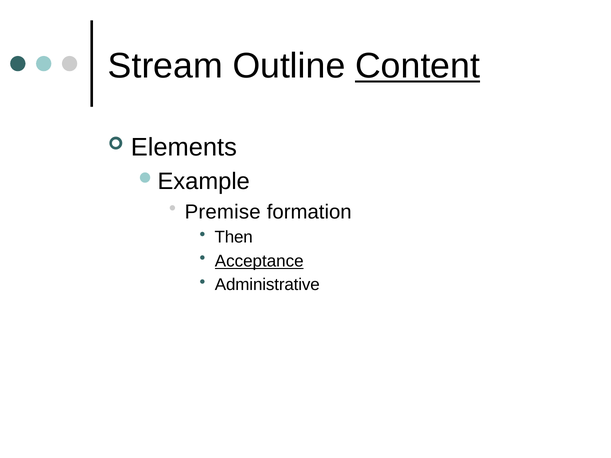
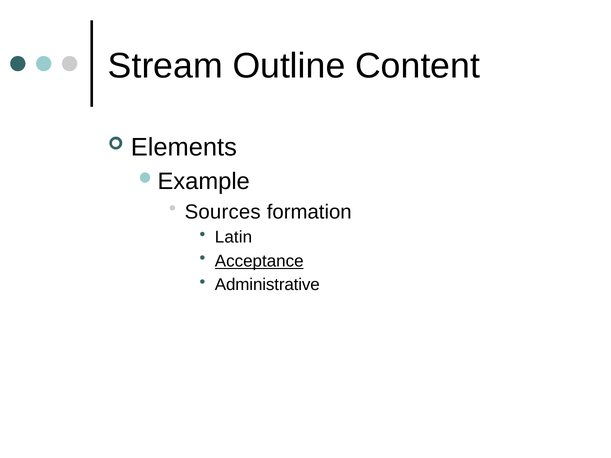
Content underline: present -> none
Premise: Premise -> Sources
Then: Then -> Latin
